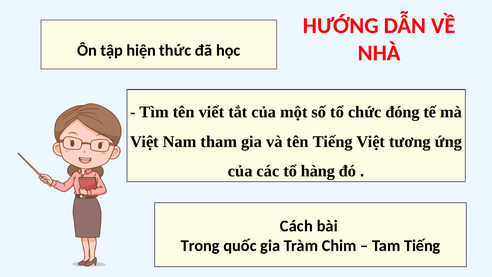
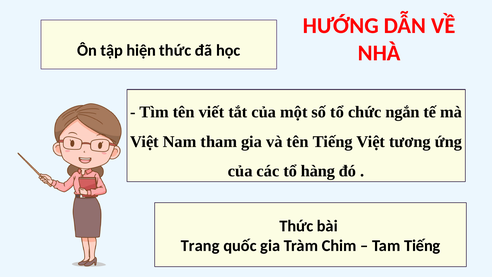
đóng: đóng -> ngắn
Cách at (296, 226): Cách -> Thức
Trong: Trong -> Trang
